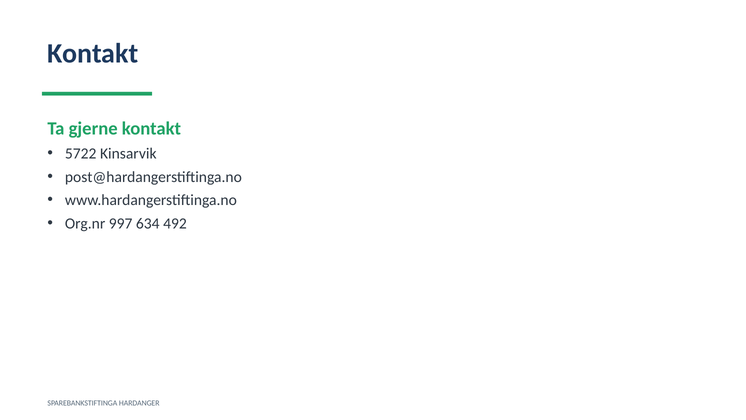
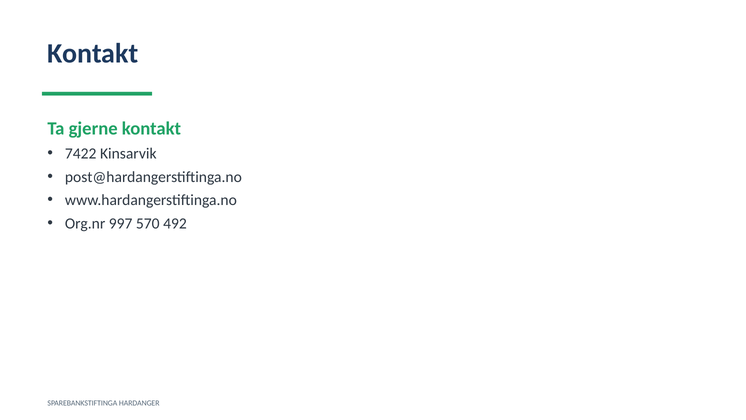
5722: 5722 -> 7422
634: 634 -> 570
